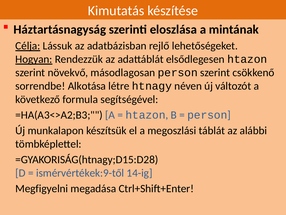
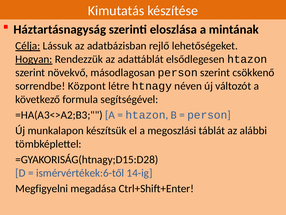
Alkotása: Alkotása -> Központ
ismérvértékek:9-től: ismérvértékek:9-től -> ismérvértékek:6-től
